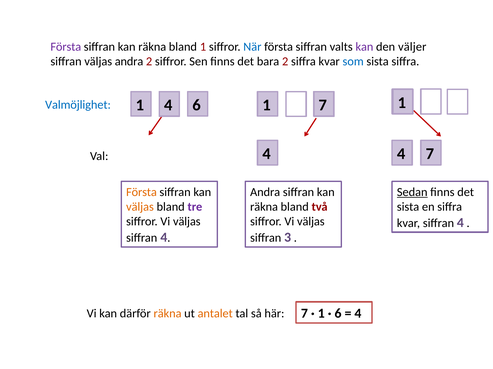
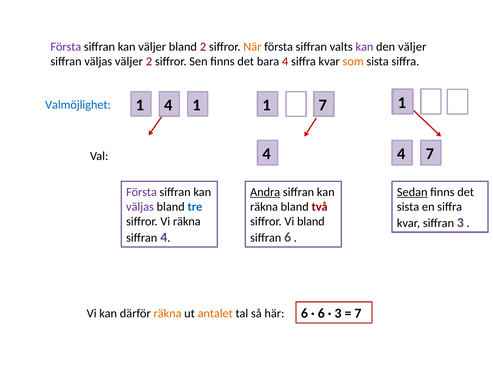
räkna at (152, 47): räkna -> väljer
bland 1: 1 -> 2
När colour: blue -> orange
väljas andra: andra -> väljer
bara 2: 2 -> 4
som colour: blue -> orange
6 at (197, 105): 6 -> 1
Första at (141, 192) colour: orange -> purple
Andra at (265, 192) underline: none -> present
väljas at (140, 207) colour: orange -> purple
tre colour: purple -> blue
väljas at (187, 222): väljas -> räkna
väljas at (311, 222): väljas -> bland
kvar siffran 4: 4 -> 3
siffran 3: 3 -> 6
här 7: 7 -> 6
1 at (321, 314): 1 -> 6
6 at (338, 314): 6 -> 3
4 at (358, 314): 4 -> 7
